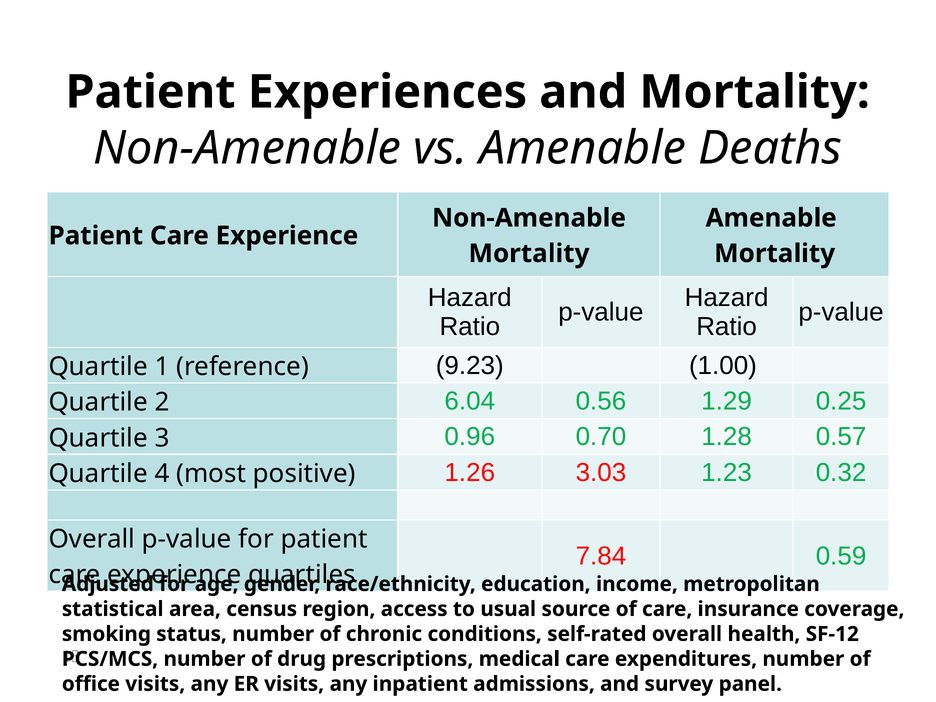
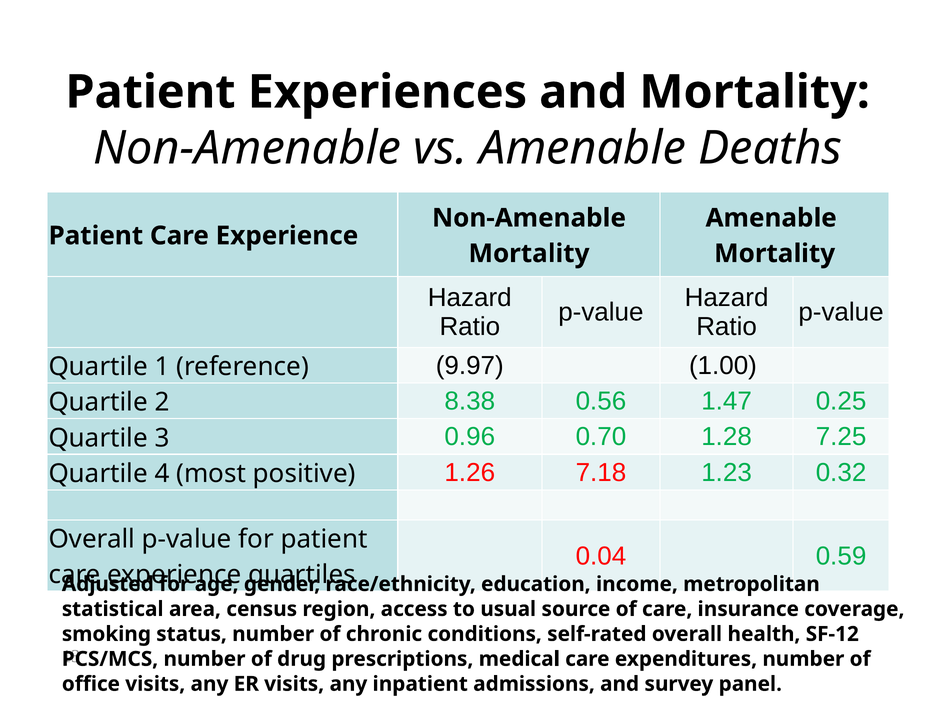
9.23: 9.23 -> 9.97
6.04: 6.04 -> 8.38
1.29: 1.29 -> 1.47
0.57: 0.57 -> 7.25
3.03: 3.03 -> 7.18
7.84: 7.84 -> 0.04
